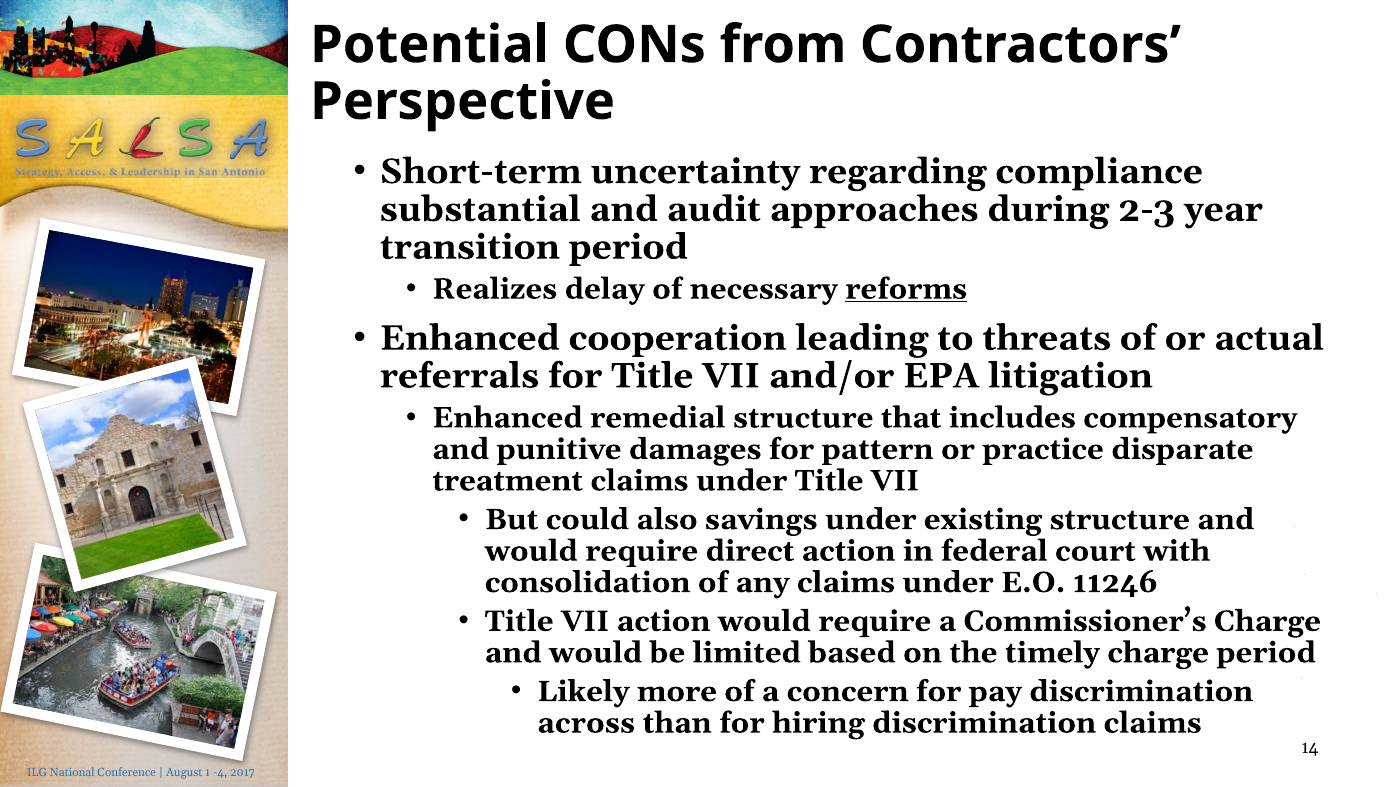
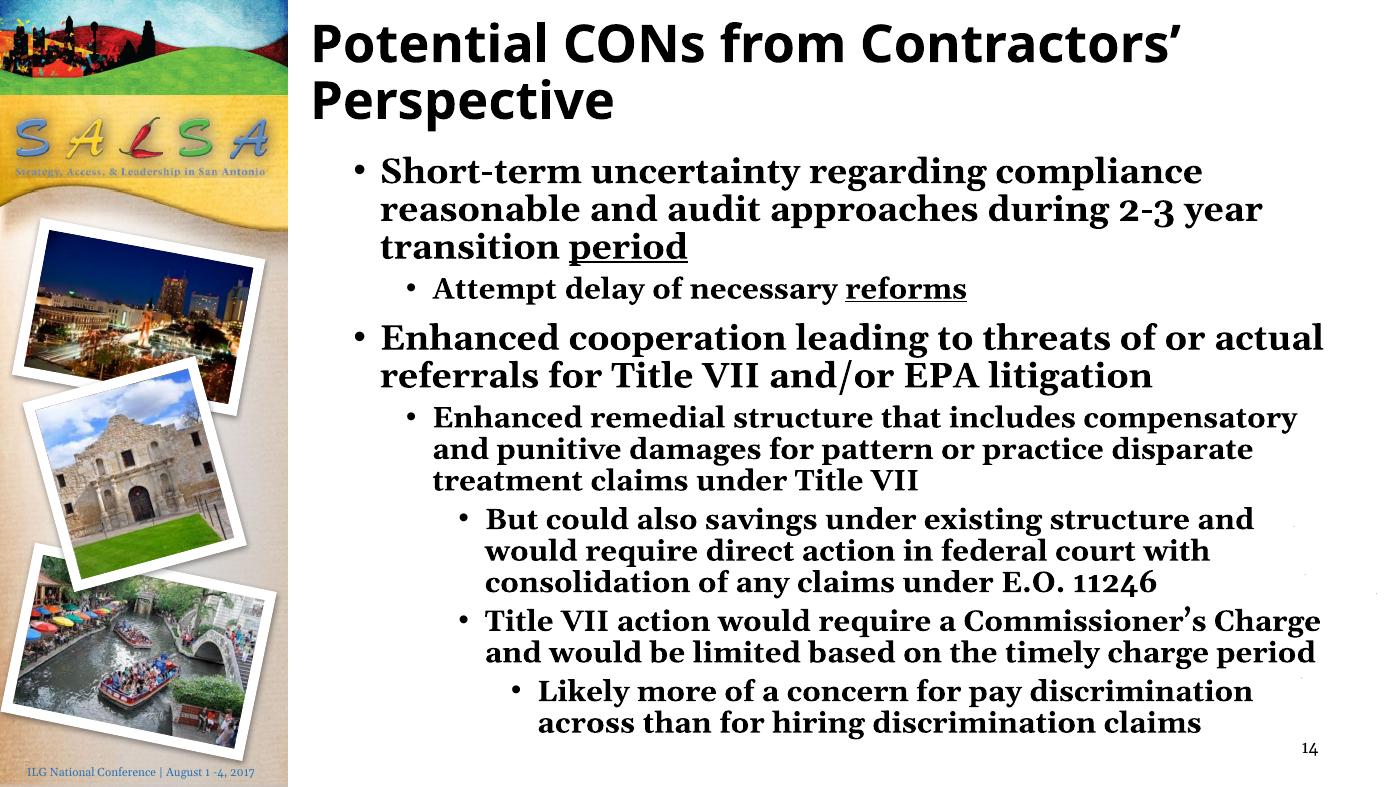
substantial: substantial -> reasonable
period at (628, 247) underline: none -> present
Realizes: Realizes -> Attempt
